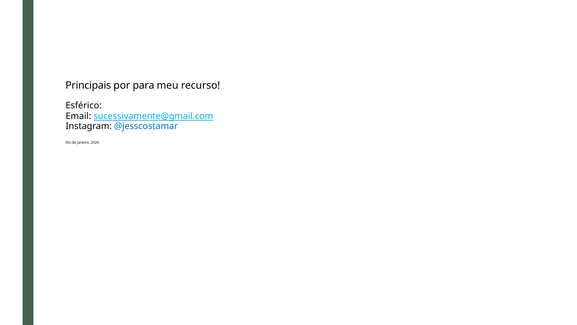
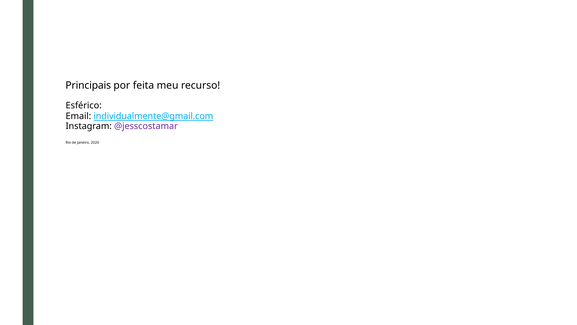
para: para -> feita
sucessivamente@gmail.com: sucessivamente@gmail.com -> individualmente@gmail.com
@jesscostamar colour: blue -> purple
